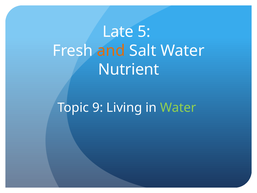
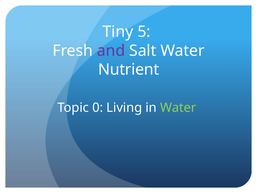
Late: Late -> Tiny
and colour: orange -> purple
9: 9 -> 0
